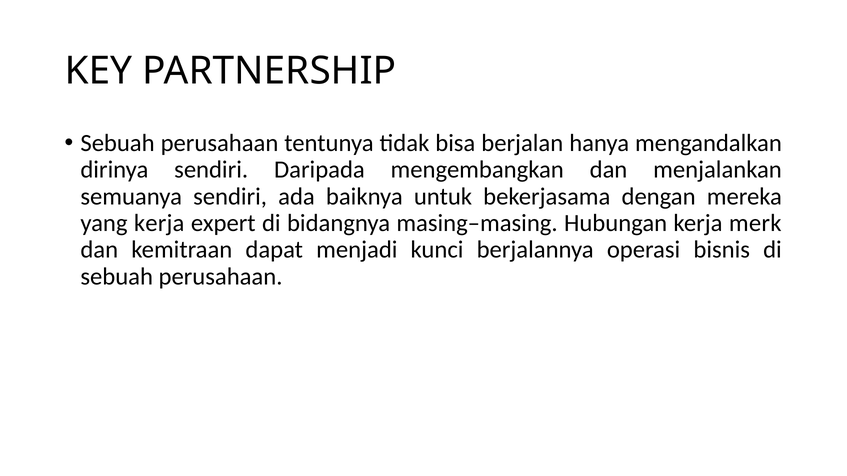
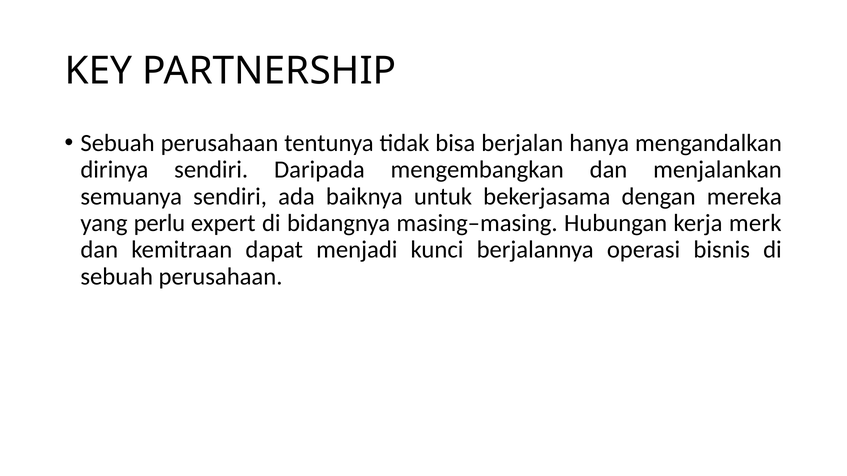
yang kerja: kerja -> perlu
